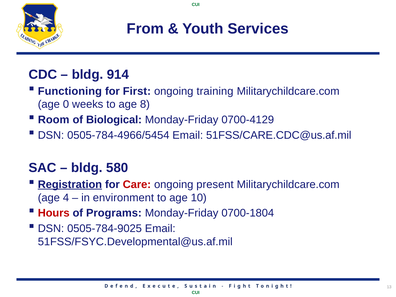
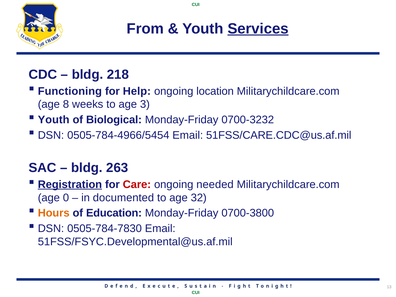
Services underline: none -> present
914: 914 -> 218
First: First -> Help
training: training -> location
0: 0 -> 8
8: 8 -> 3
Room at (54, 120): Room -> Youth
0700-4129: 0700-4129 -> 0700-3232
580: 580 -> 263
present: present -> needed
4: 4 -> 0
environment: environment -> documented
10: 10 -> 32
Hours colour: red -> orange
Programs: Programs -> Education
0700-1804: 0700-1804 -> 0700-3800
0505-784-9025: 0505-784-9025 -> 0505-784-7830
